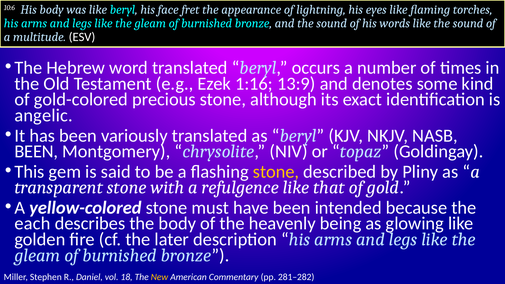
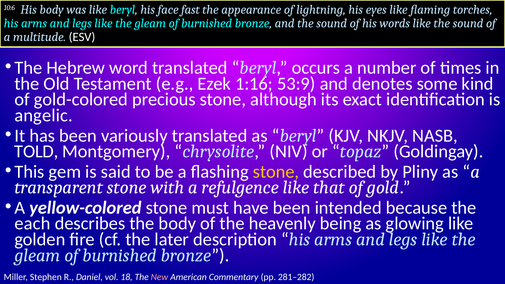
fret: fret -> fast
13:9: 13:9 -> 53:9
BEEN at (36, 152): BEEN -> TOLD
New colour: yellow -> pink
